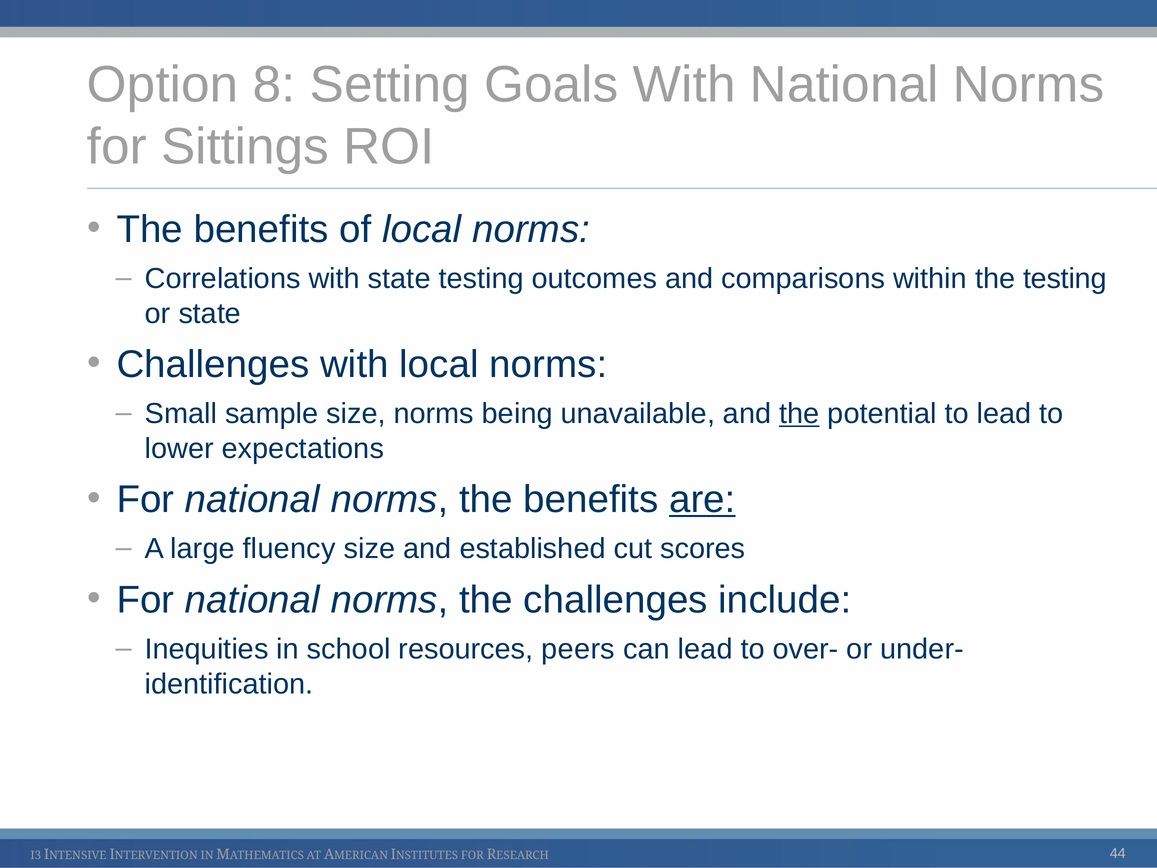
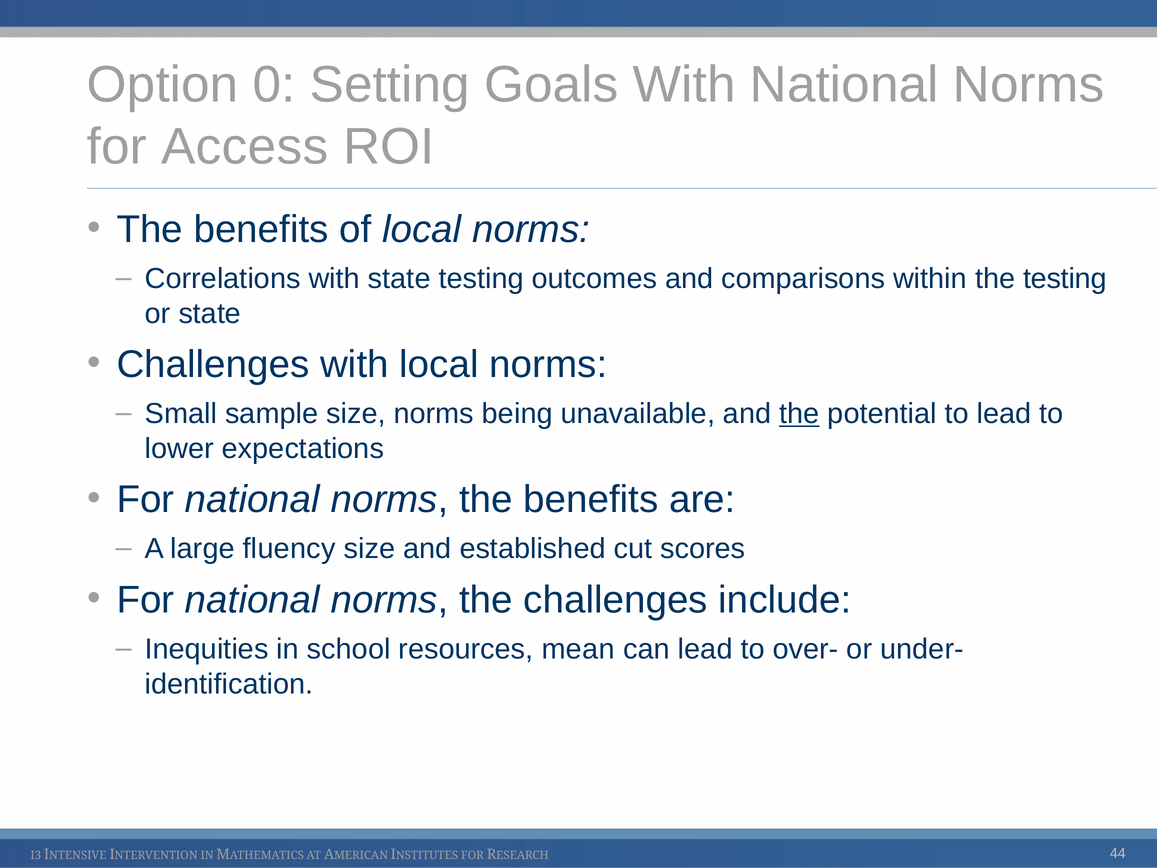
8: 8 -> 0
Sittings: Sittings -> Access
are underline: present -> none
peers: peers -> mean
